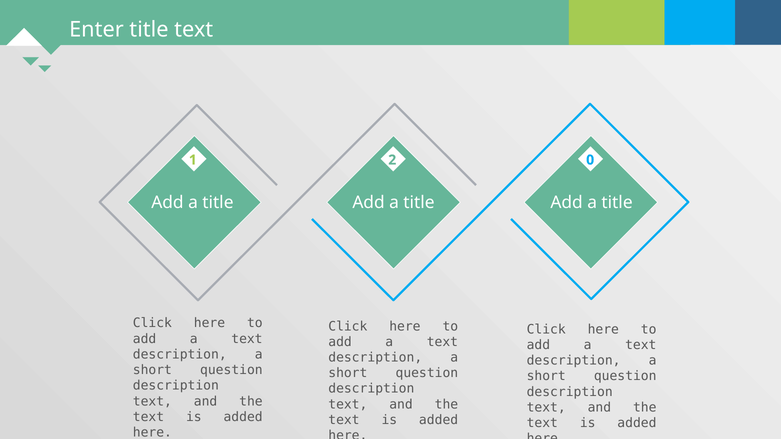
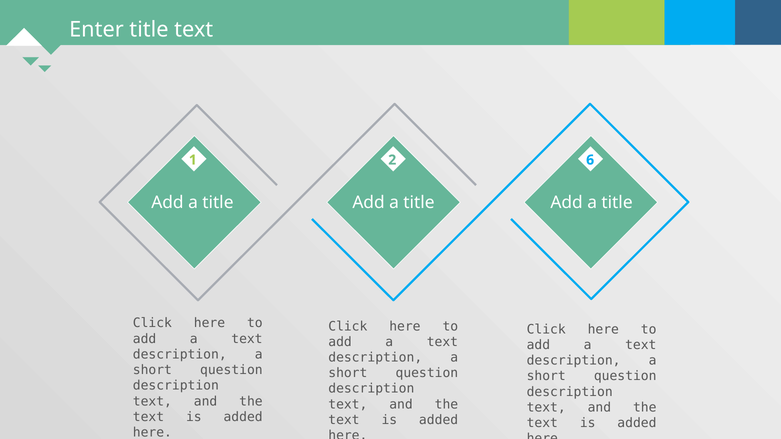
0: 0 -> 6
